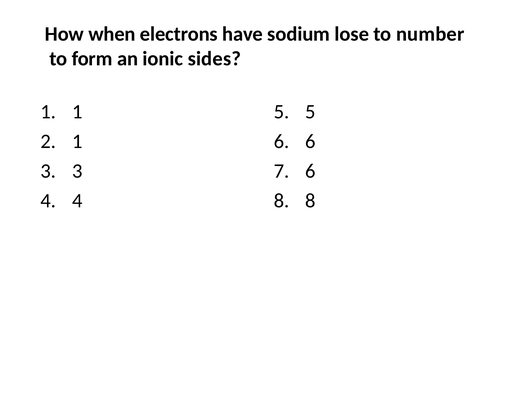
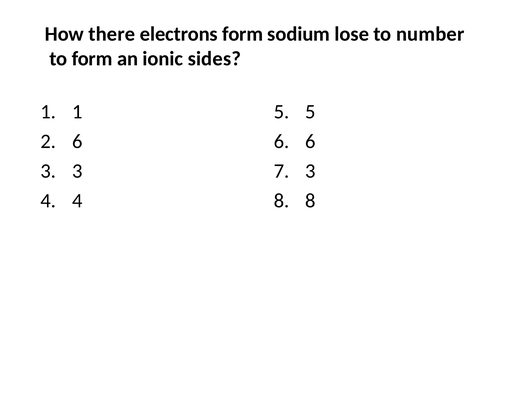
when: when -> there
electrons have: have -> form
2 1: 1 -> 6
7 6: 6 -> 3
